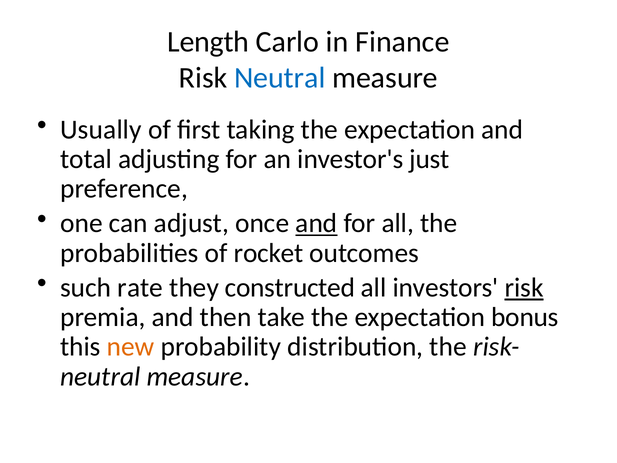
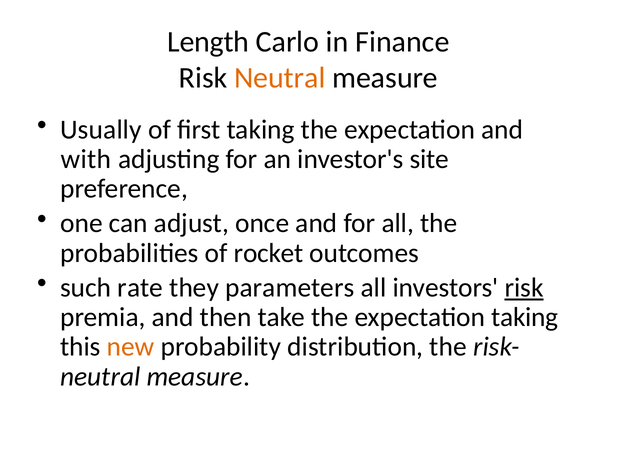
Neutral at (280, 78) colour: blue -> orange
total: total -> with
just: just -> site
and at (316, 223) underline: present -> none
constructed: constructed -> parameters
expectation bonus: bonus -> taking
